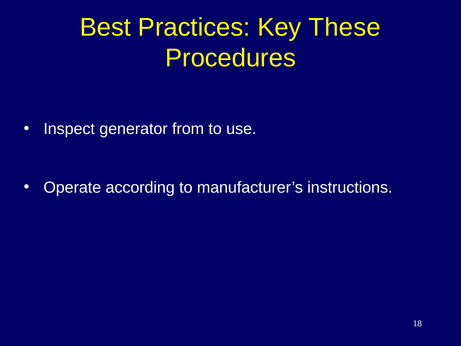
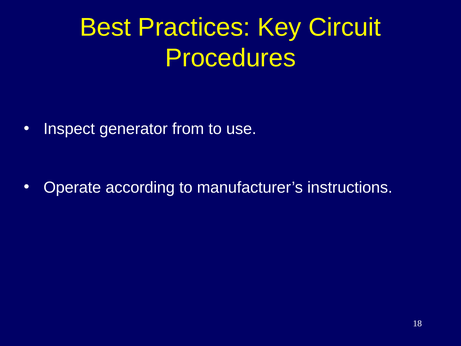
These: These -> Circuit
